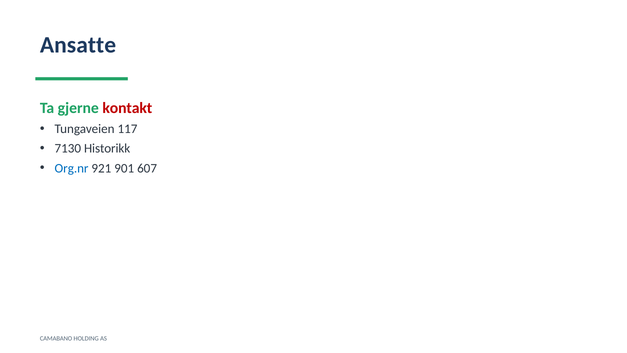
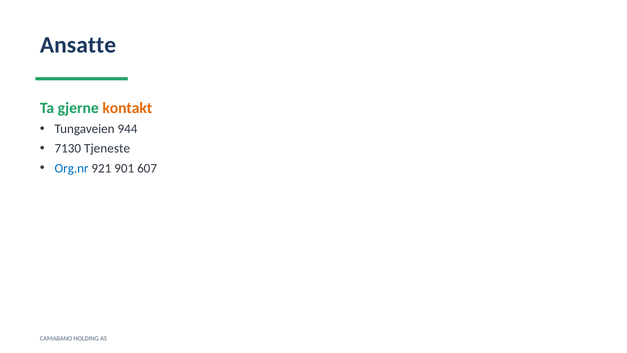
kontakt colour: red -> orange
117: 117 -> 944
Historikk: Historikk -> Tjeneste
